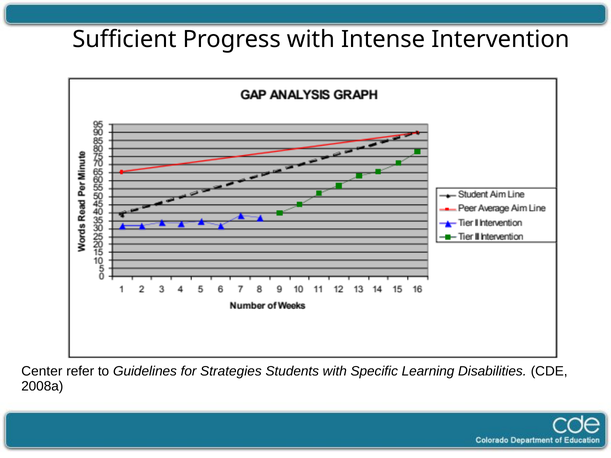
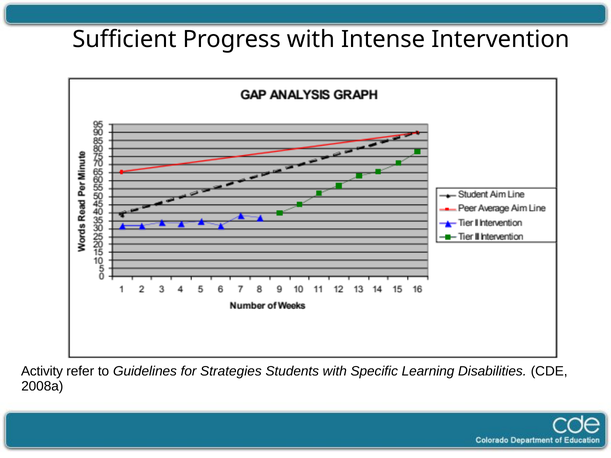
Center: Center -> Activity
